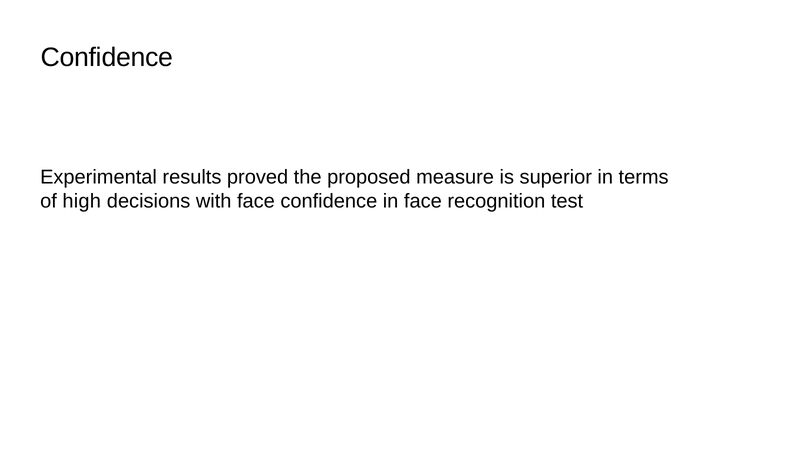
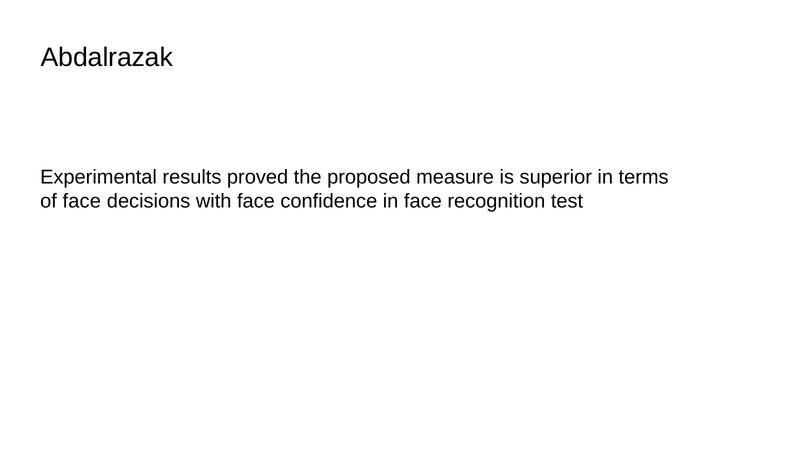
Confidence at (107, 57): Confidence -> Abdalrazak
of high: high -> face
